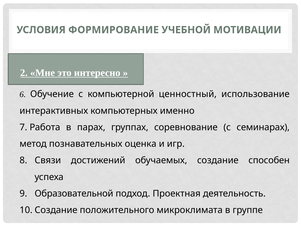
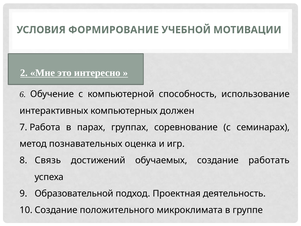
ценностный: ценностный -> способность
именно: именно -> должен
Связи: Связи -> Связь
способен: способен -> работать
